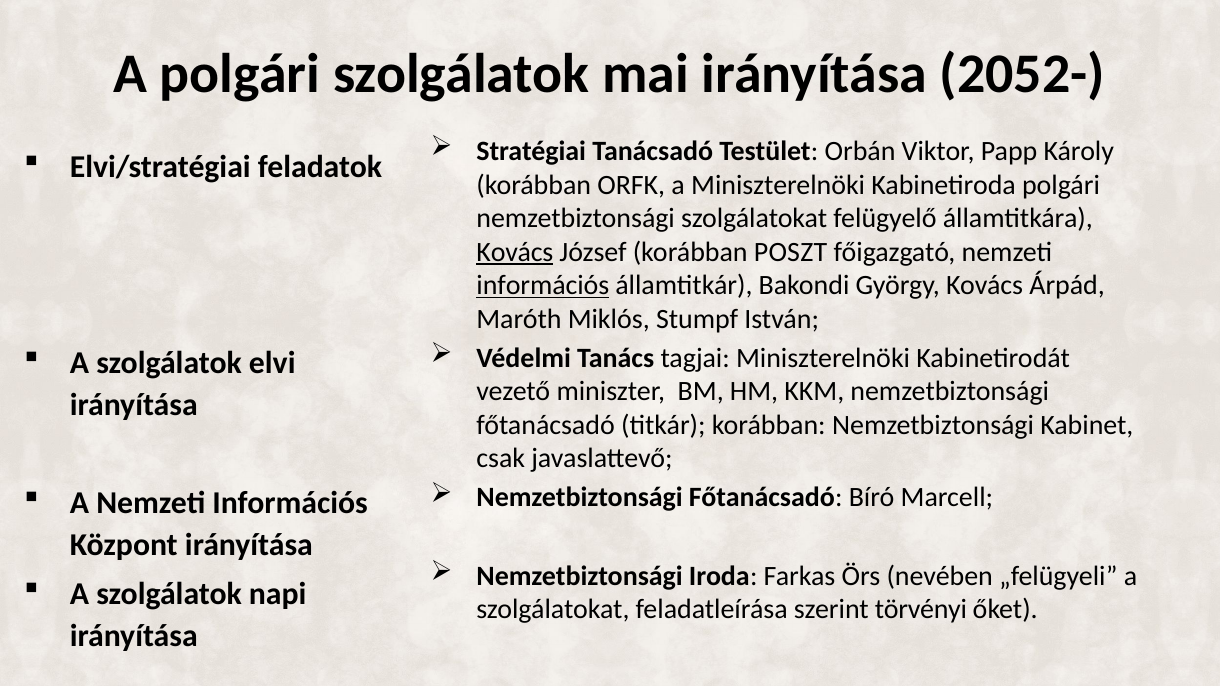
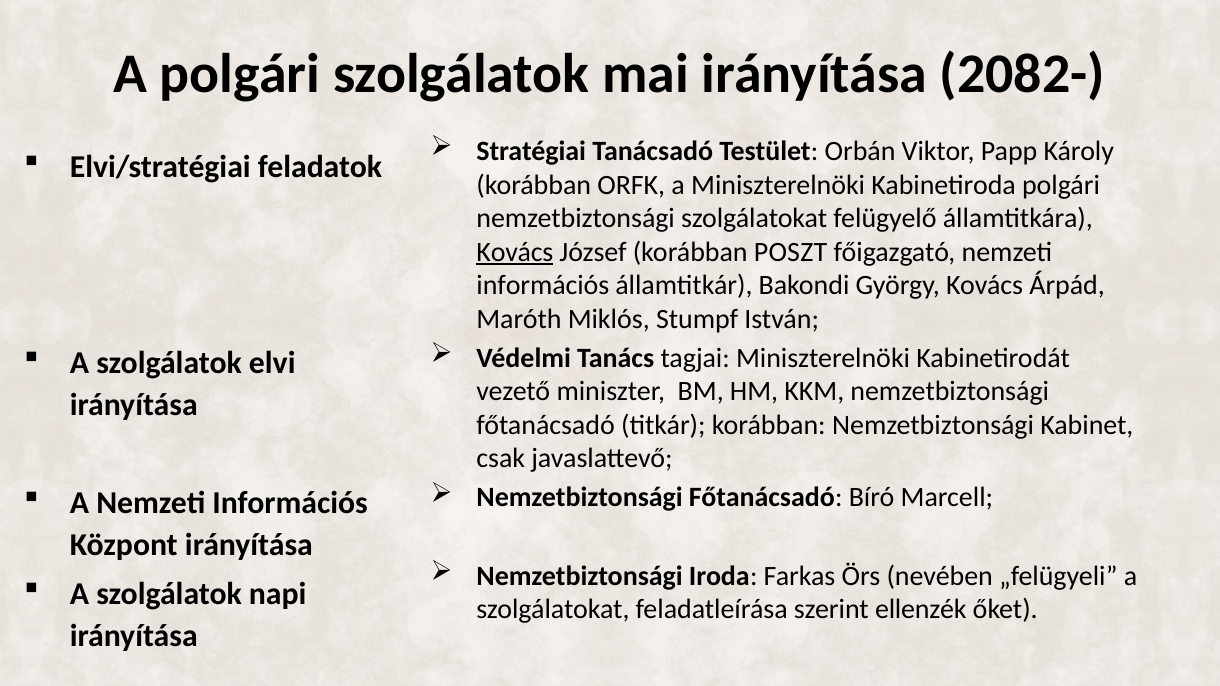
2052-: 2052- -> 2082-
információs at (543, 286) underline: present -> none
törvényi: törvényi -> ellenzék
